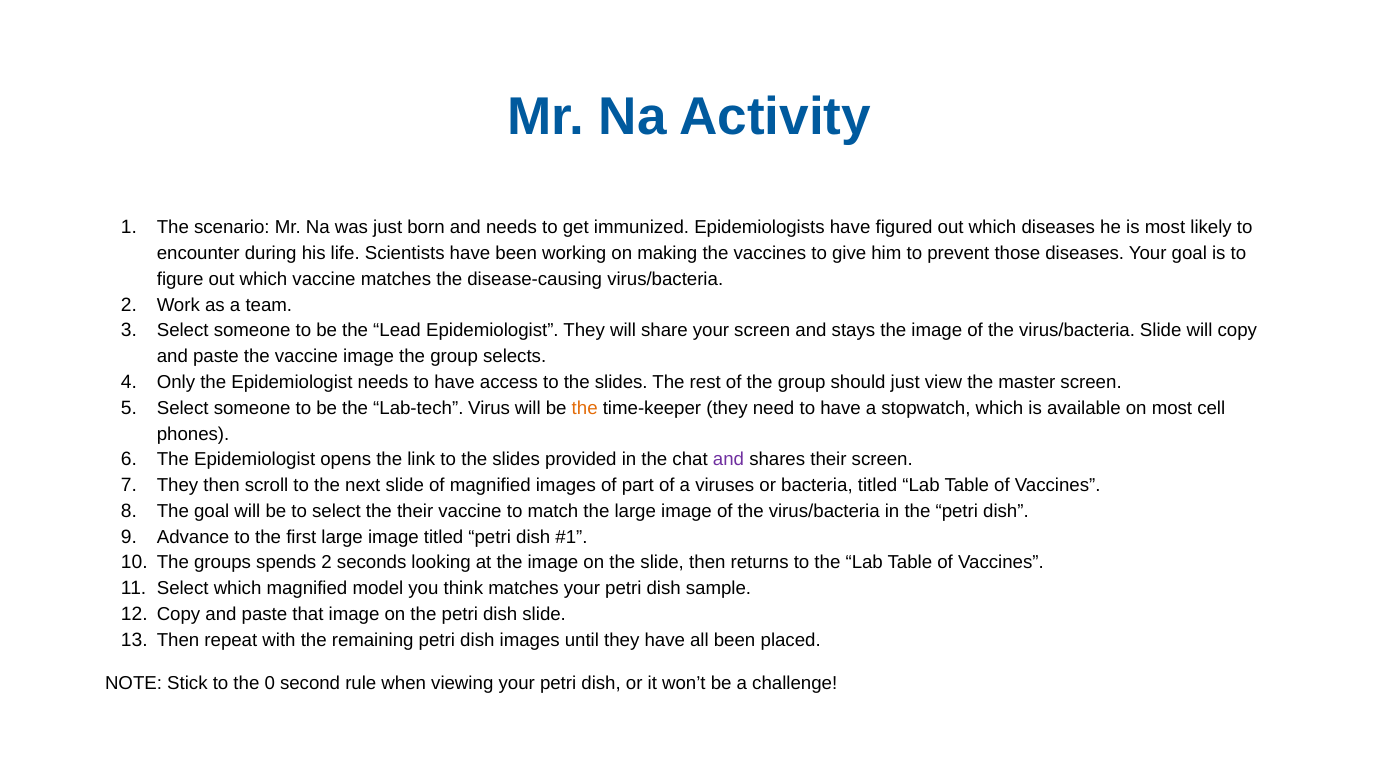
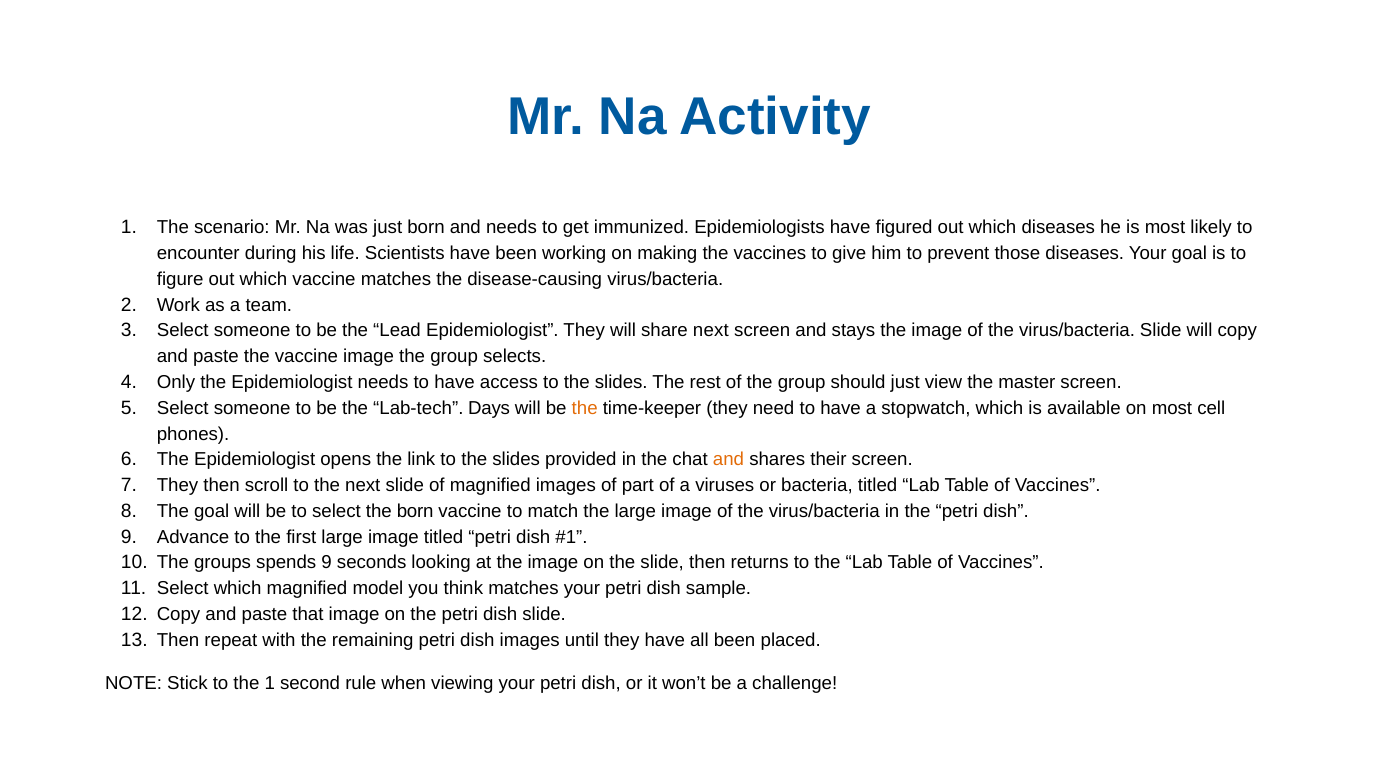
share your: your -> next
Virus: Virus -> Days
and at (728, 459) colour: purple -> orange
the their: their -> born
spends 2: 2 -> 9
the 0: 0 -> 1
